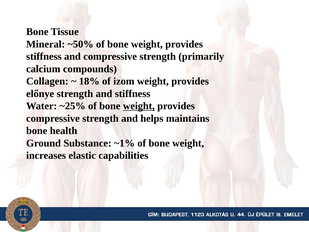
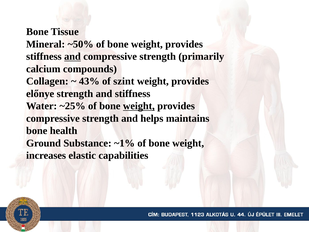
and at (72, 57) underline: none -> present
18%: 18% -> 43%
izom: izom -> szint
